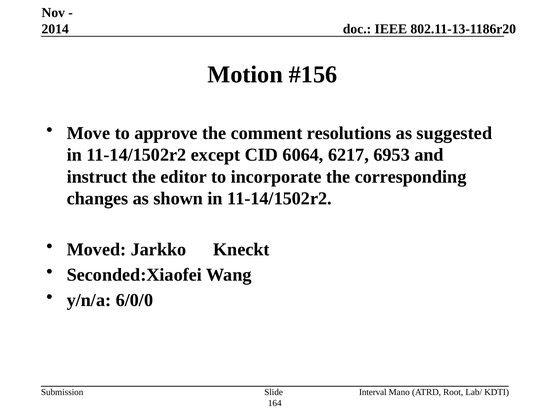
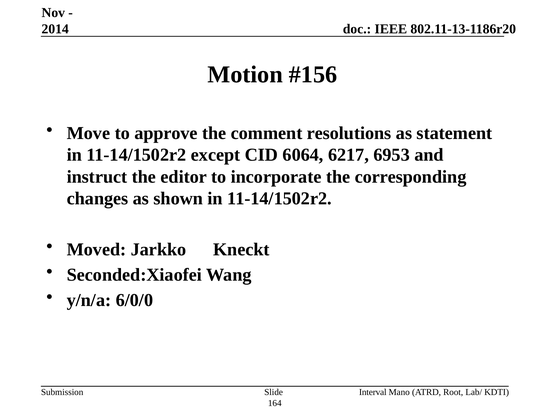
suggested: suggested -> statement
